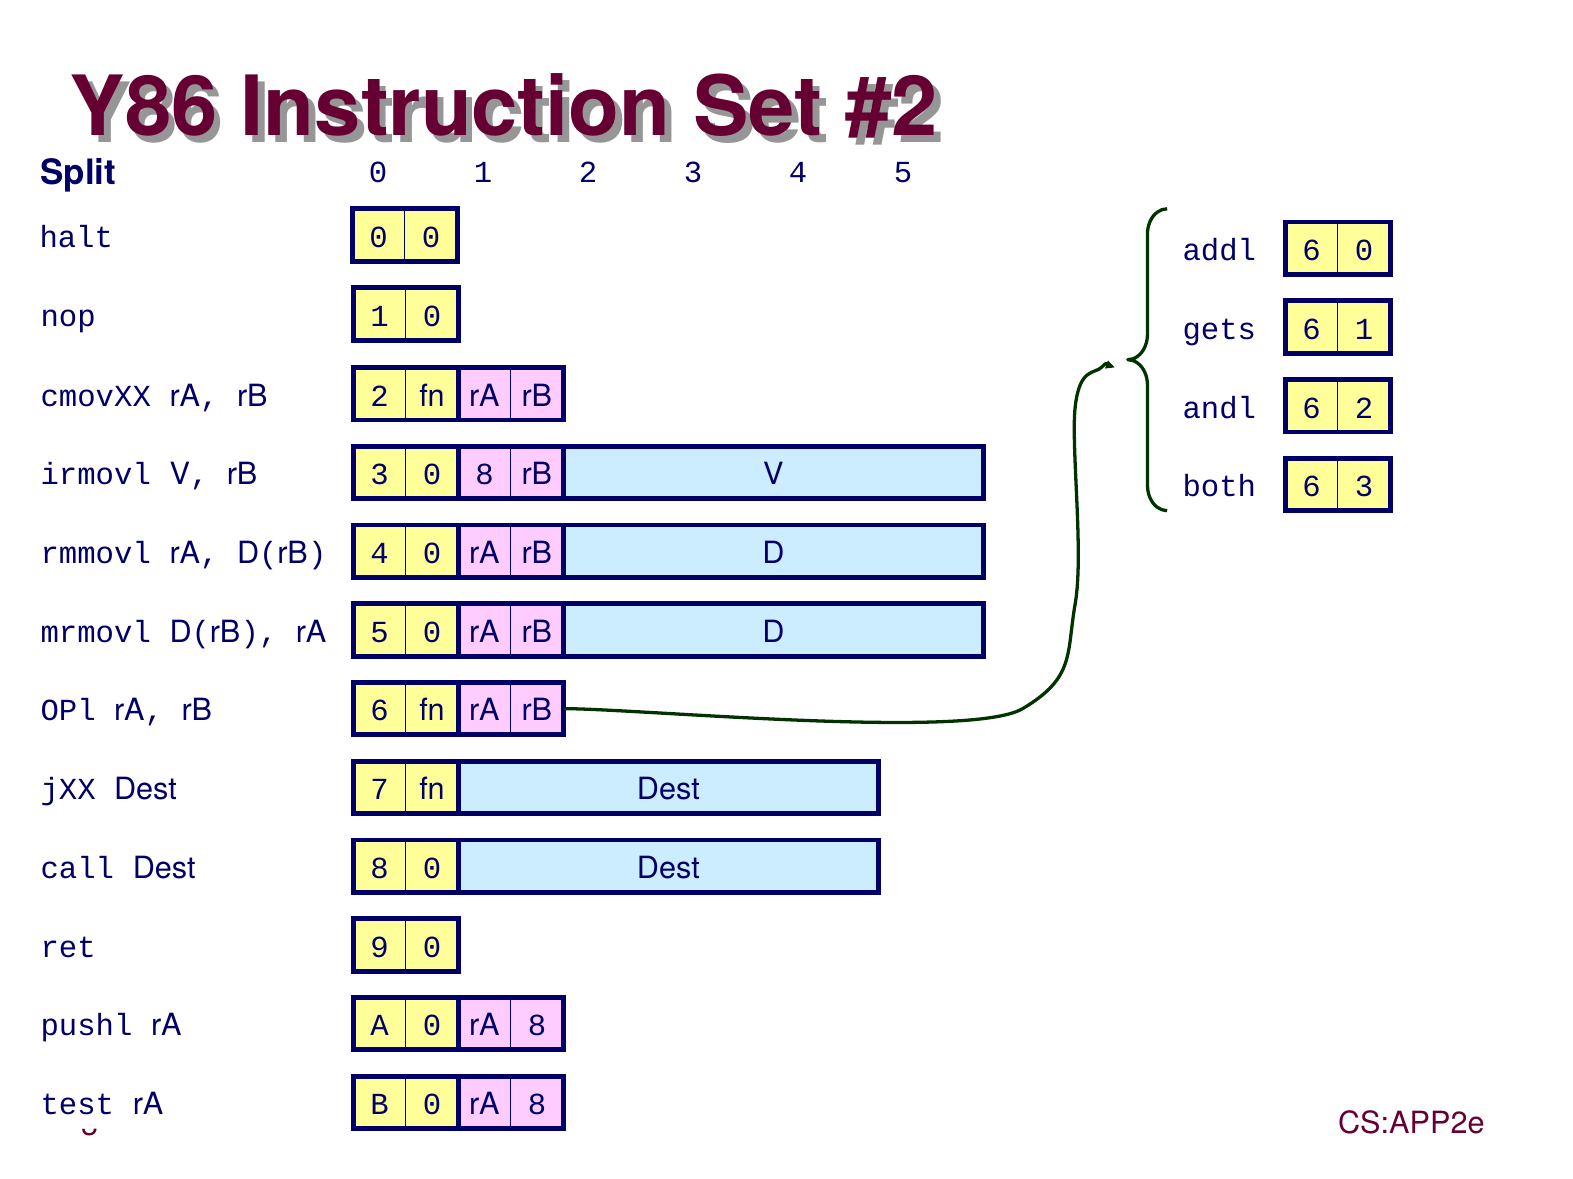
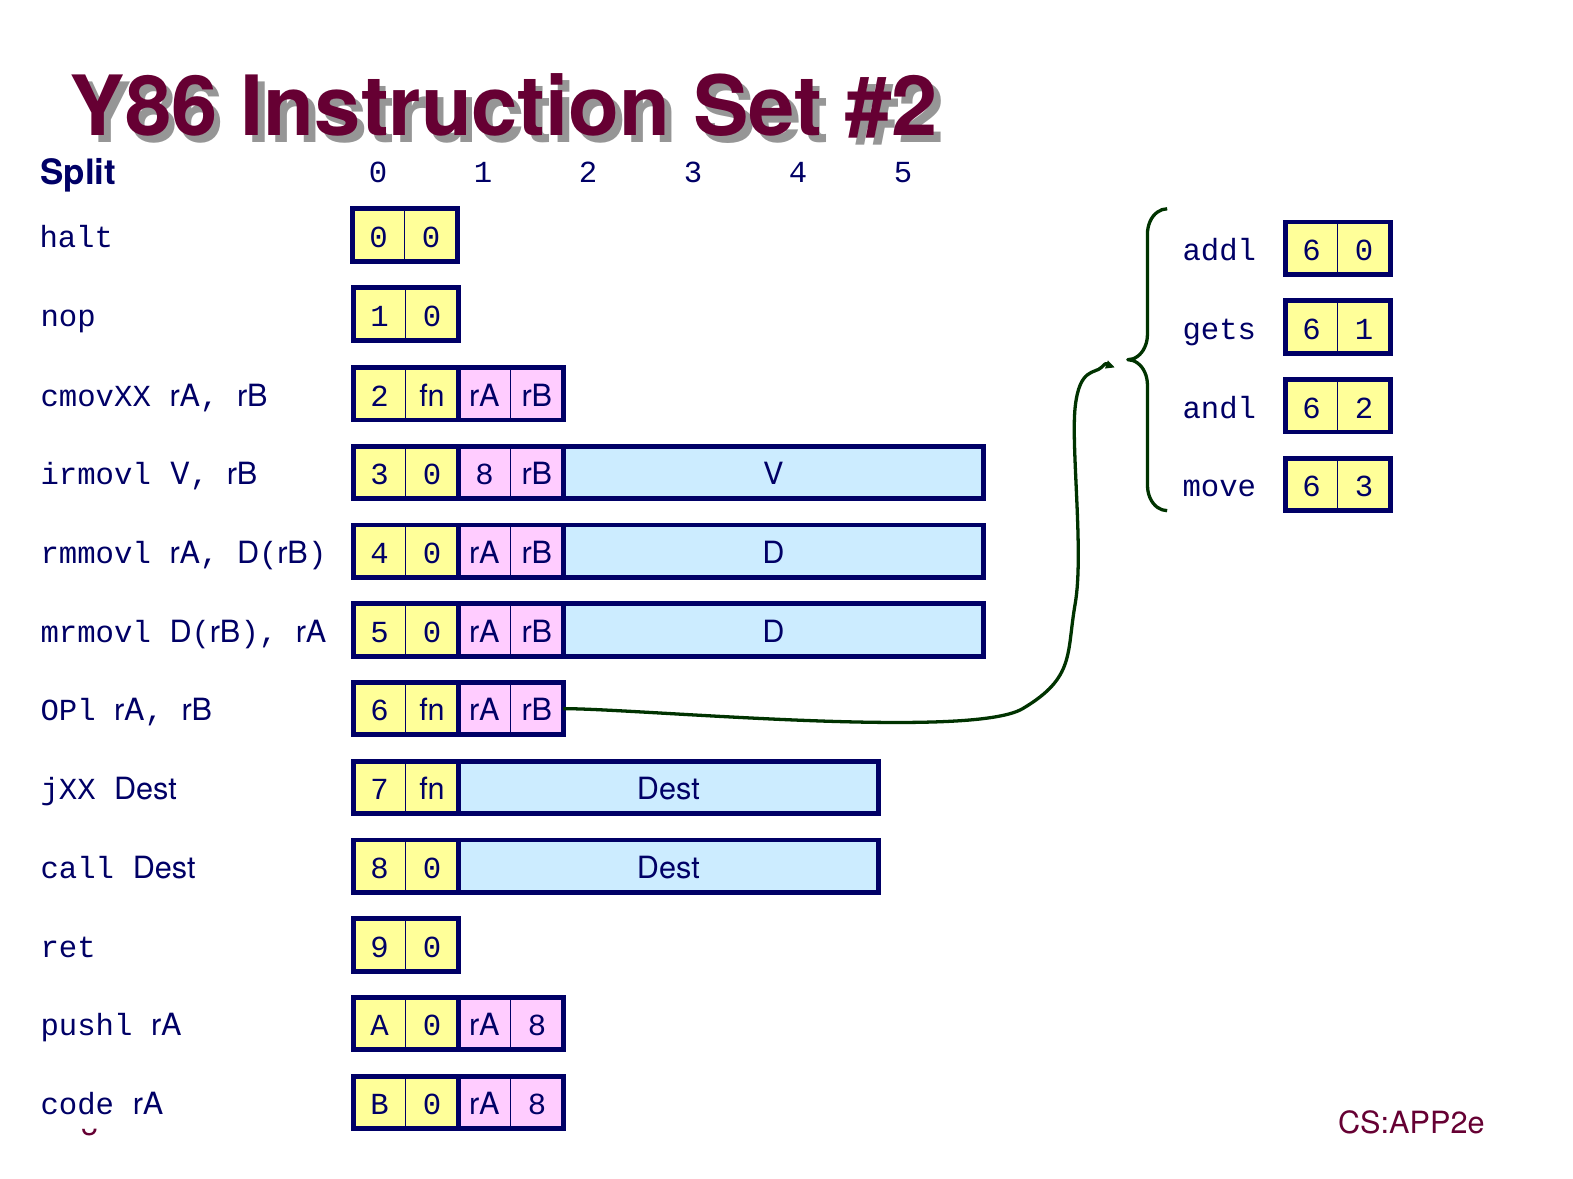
both: both -> move
test: test -> code
